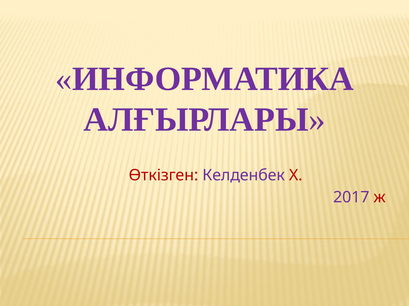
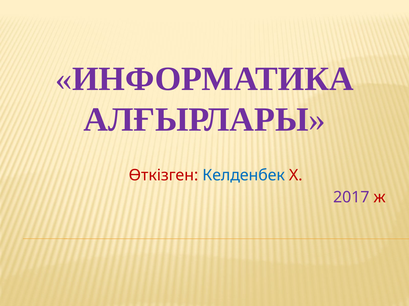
Келденбек colour: purple -> blue
